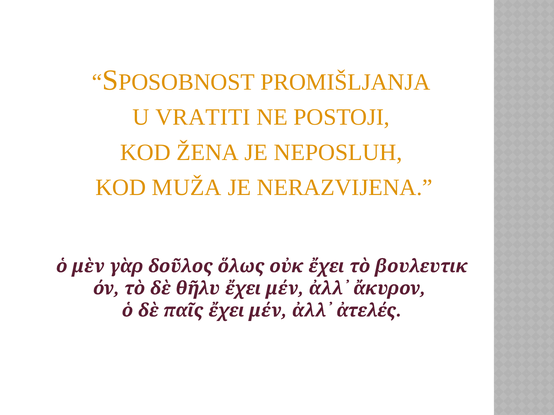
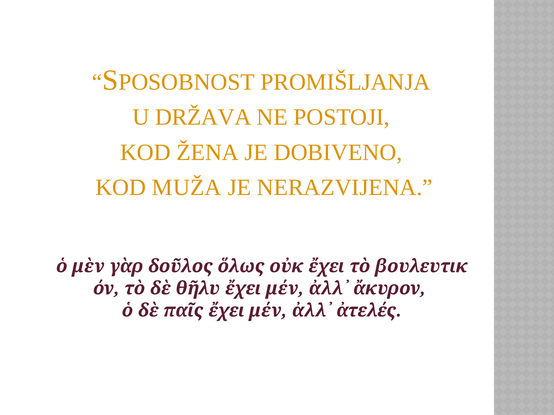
VRATITI: VRATITI -> DRŽAVA
NEPOSLUH: NEPOSLUH -> DOBIVENO
